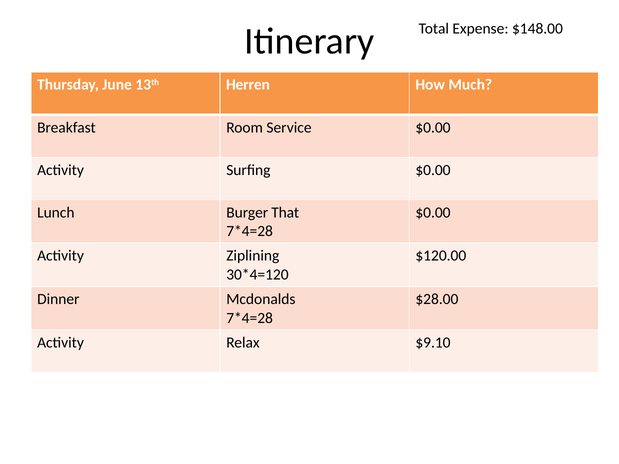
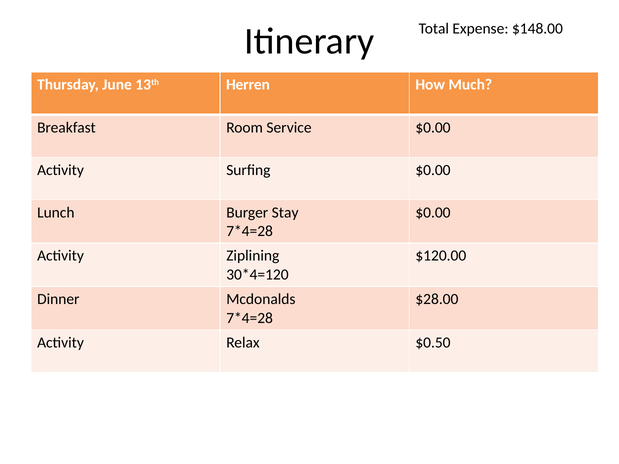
That: That -> Stay
$9.10: $9.10 -> $0.50
